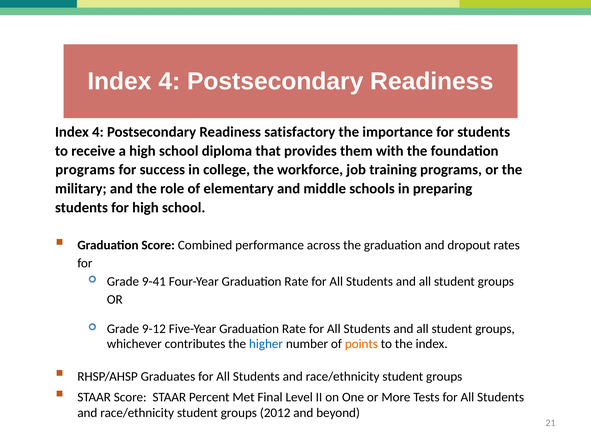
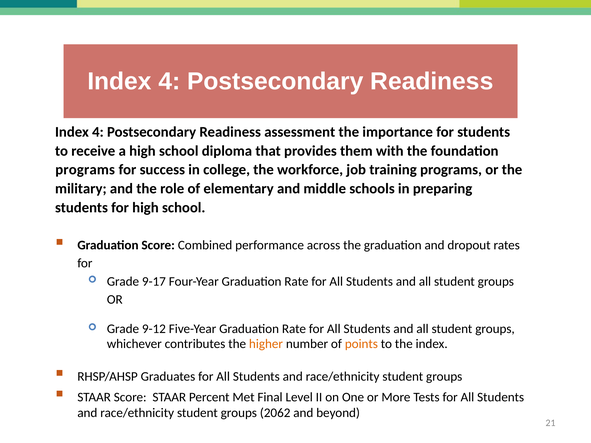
satisfactory: satisfactory -> assessment
9-41: 9-41 -> 9-17
higher colour: blue -> orange
2012: 2012 -> 2062
